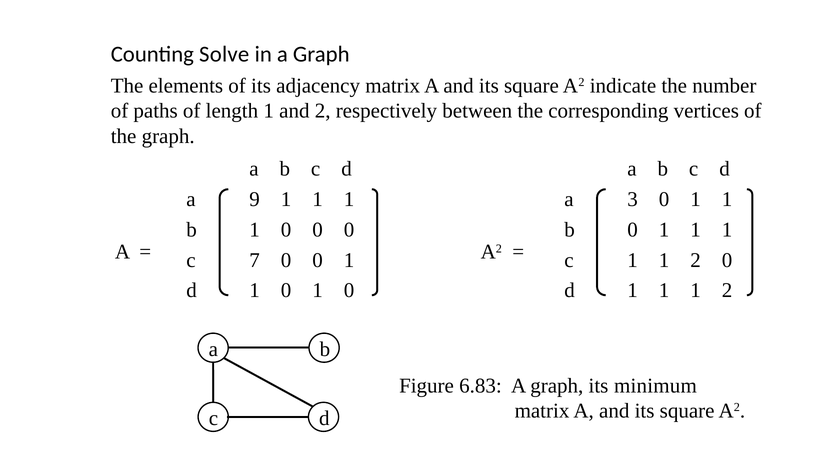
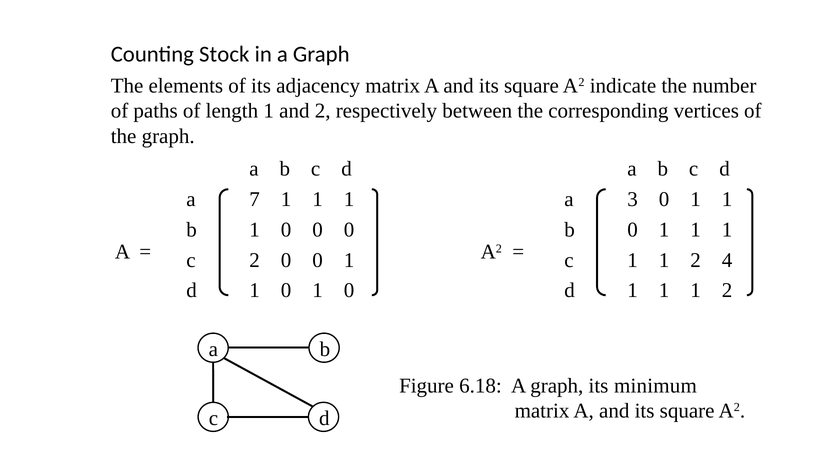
Solve: Solve -> Stock
9: 9 -> 7
c 7: 7 -> 2
2 0: 0 -> 4
6.83: 6.83 -> 6.18
